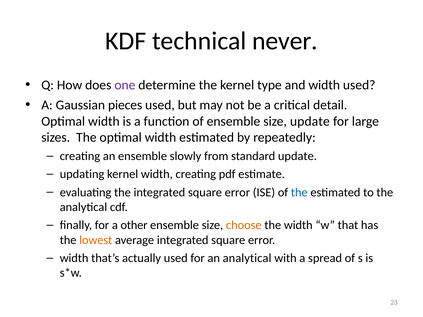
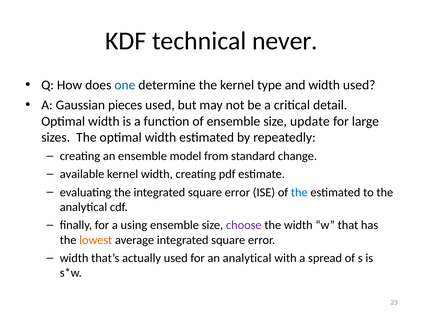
one colour: purple -> blue
slowly: slowly -> model
standard update: update -> change
updating: updating -> available
other: other -> using
choose colour: orange -> purple
